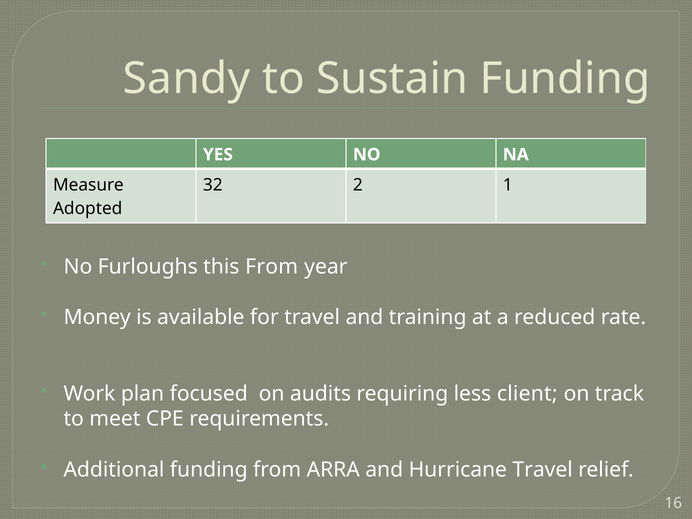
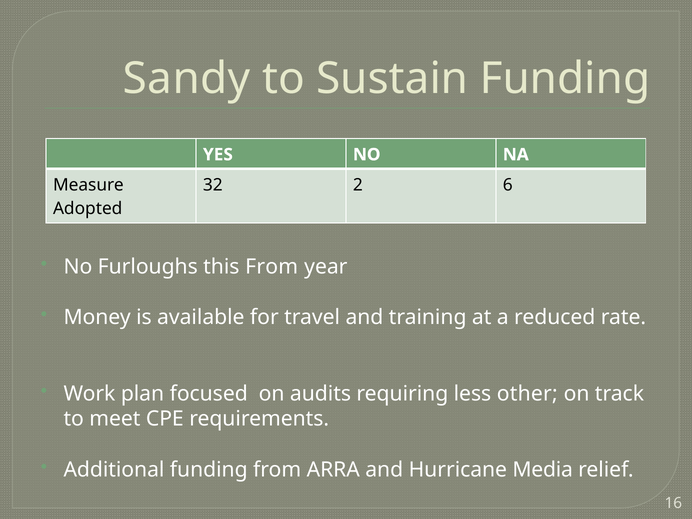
1: 1 -> 6
client: client -> other
Hurricane Travel: Travel -> Media
